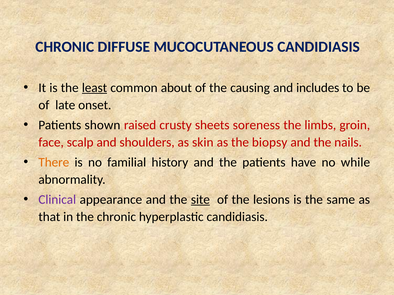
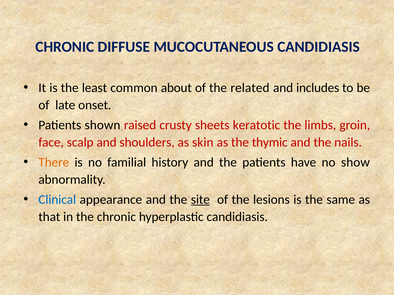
least underline: present -> none
causing: causing -> related
soreness: soreness -> keratotic
biopsy: biopsy -> thymic
while: while -> show
Clinical colour: purple -> blue
